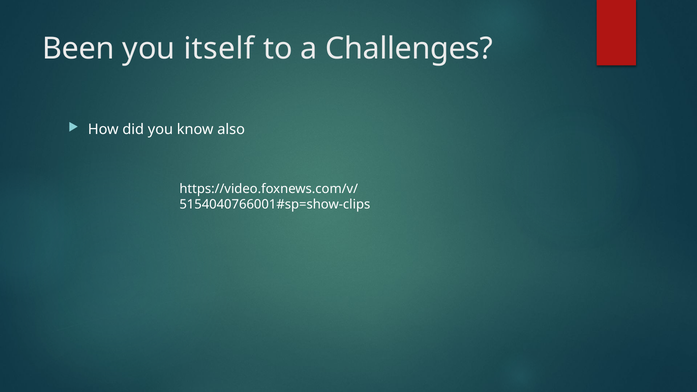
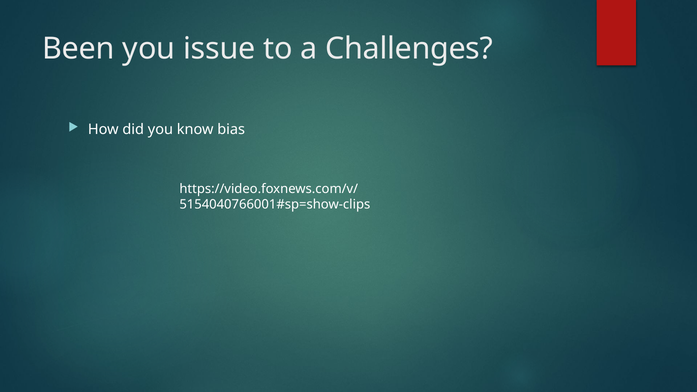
itself: itself -> issue
also: also -> bias
